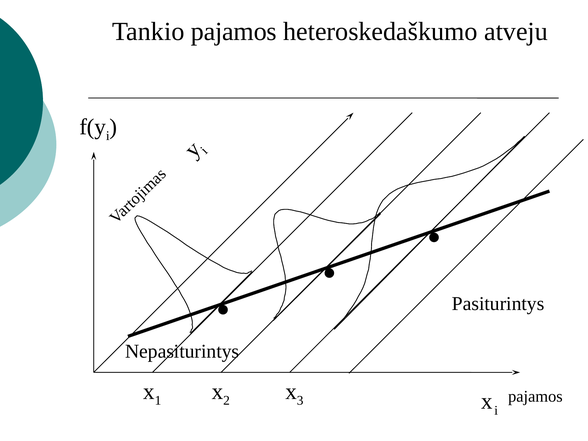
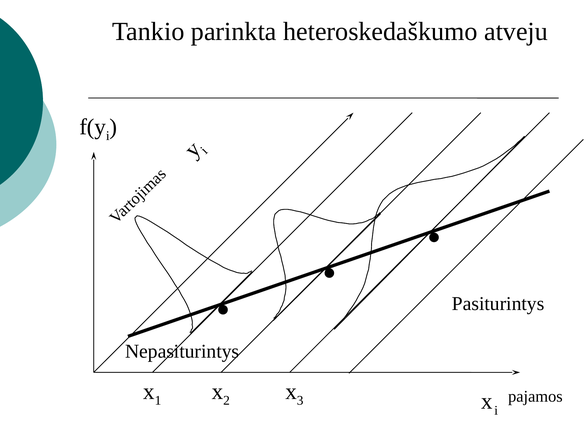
Tankio pajamos: pajamos -> parinkta
